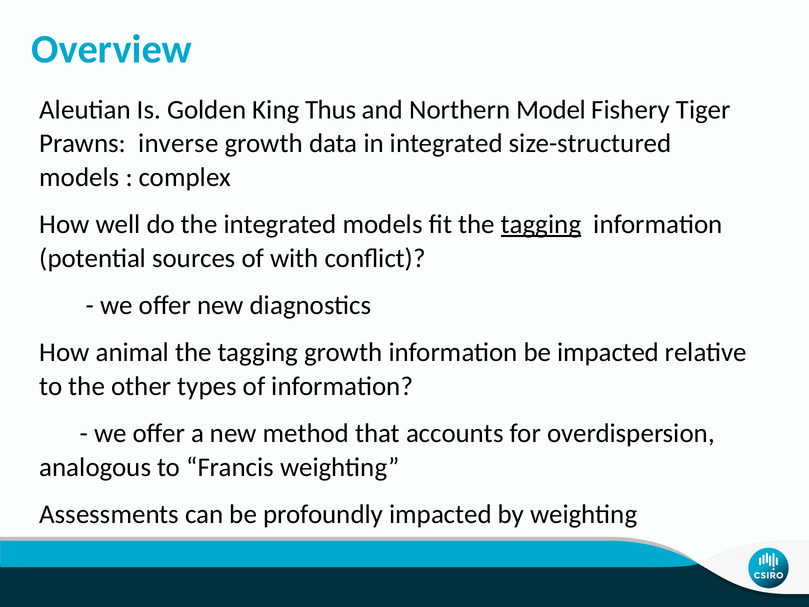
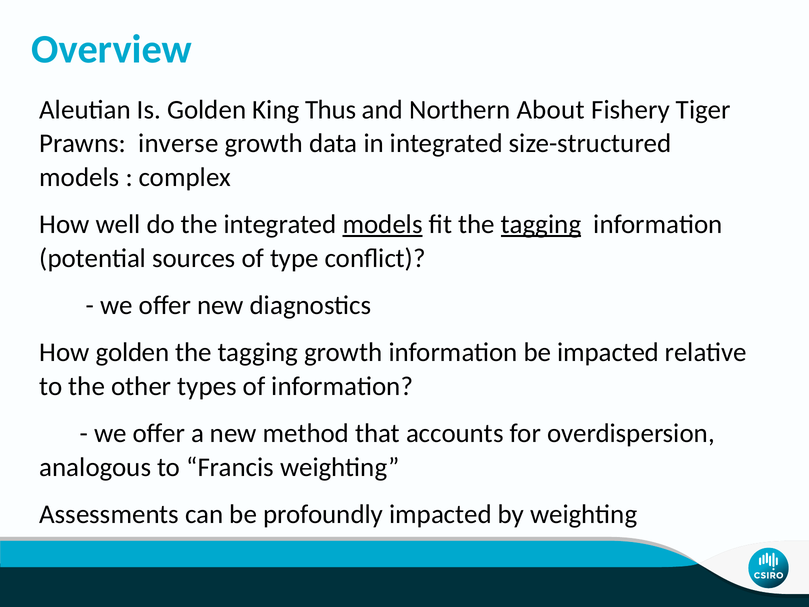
Model: Model -> About
models at (383, 224) underline: none -> present
with: with -> type
How animal: animal -> golden
